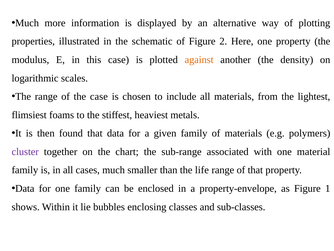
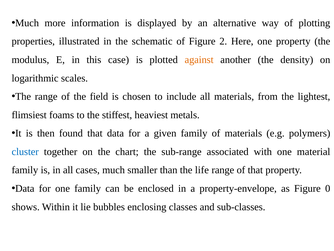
the case: case -> field
cluster colour: purple -> blue
1: 1 -> 0
